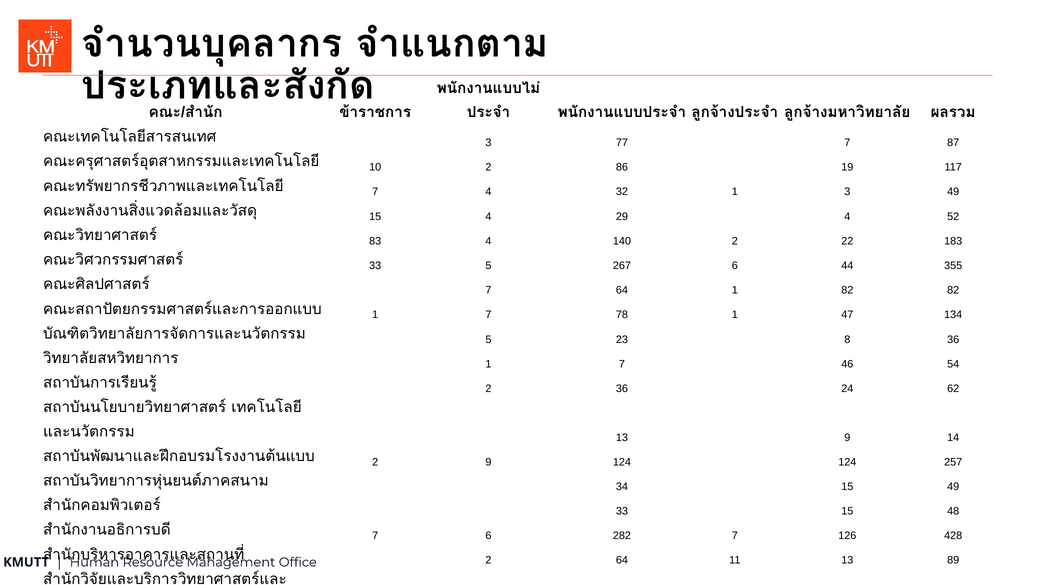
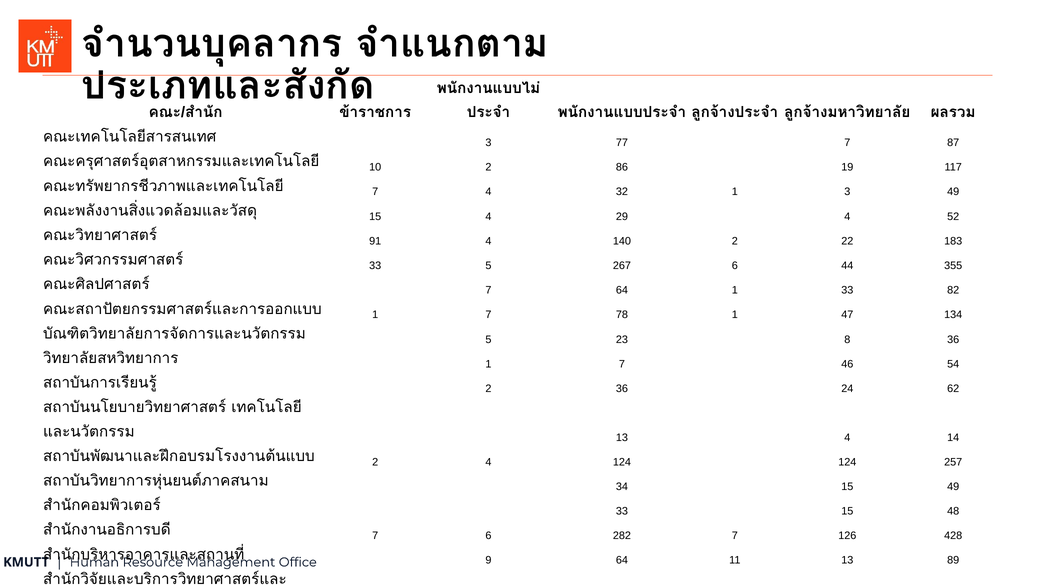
83: 83 -> 91
1 82: 82 -> 33
13 9: 9 -> 4
2 9: 9 -> 4
2 at (489, 560): 2 -> 9
